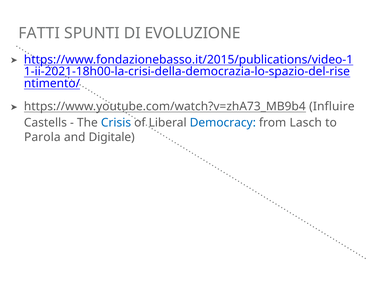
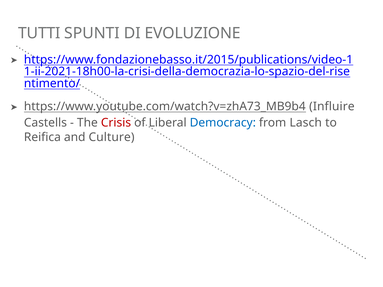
FATTI: FATTI -> TUTTI
Crisis colour: blue -> red
Parola: Parola -> Reifica
Digitale: Digitale -> Culture
